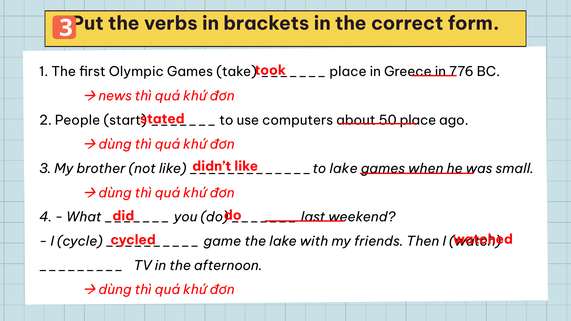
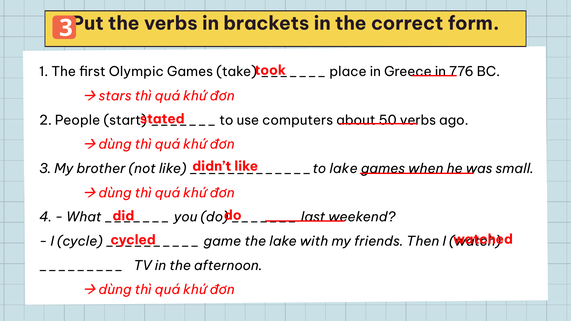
news: news -> stars
50 place: place -> verbs
